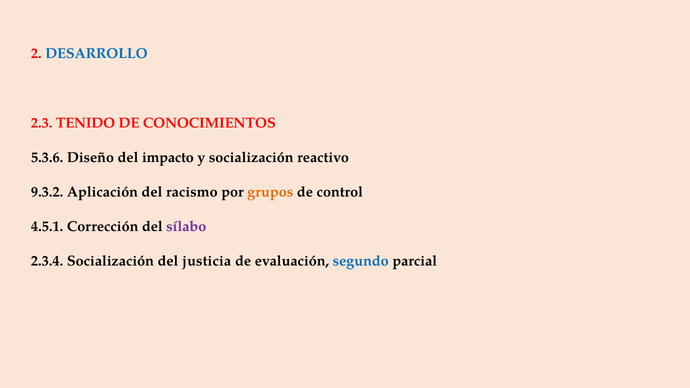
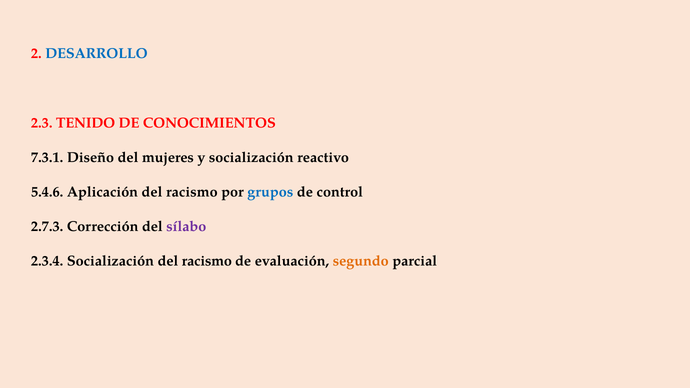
5.3.6: 5.3.6 -> 7.3.1
impacto: impacto -> mujeres
9.3.2: 9.3.2 -> 5.4.6
grupos colour: orange -> blue
4.5.1: 4.5.1 -> 2.7.3
Socialización del justicia: justicia -> racismo
segundo colour: blue -> orange
